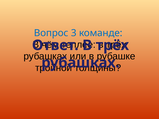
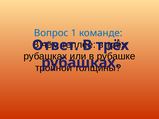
3: 3 -> 1
